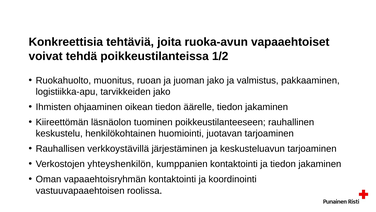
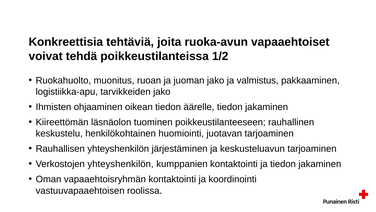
Rauhallisen verkkoystävillä: verkkoystävillä -> yhteyshenkilön
